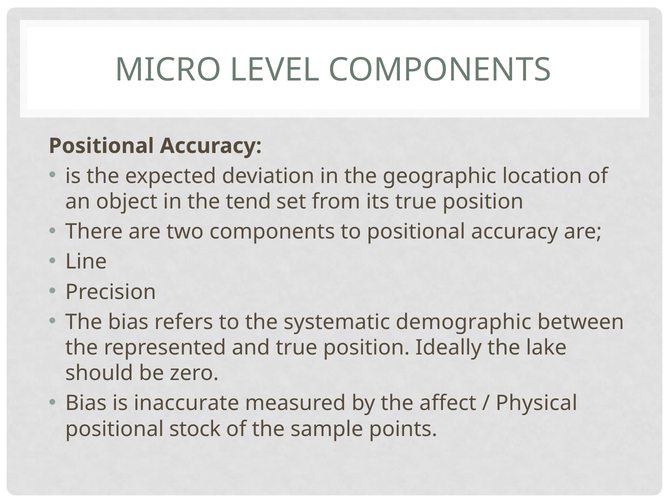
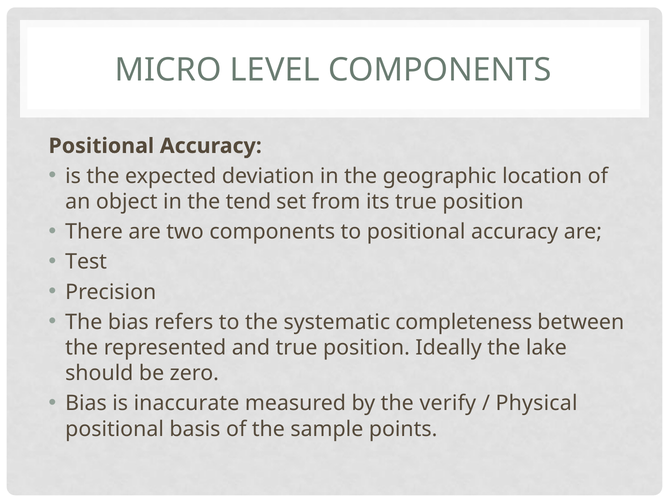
Line: Line -> Test
demographic: demographic -> completeness
affect: affect -> verify
stock: stock -> basis
